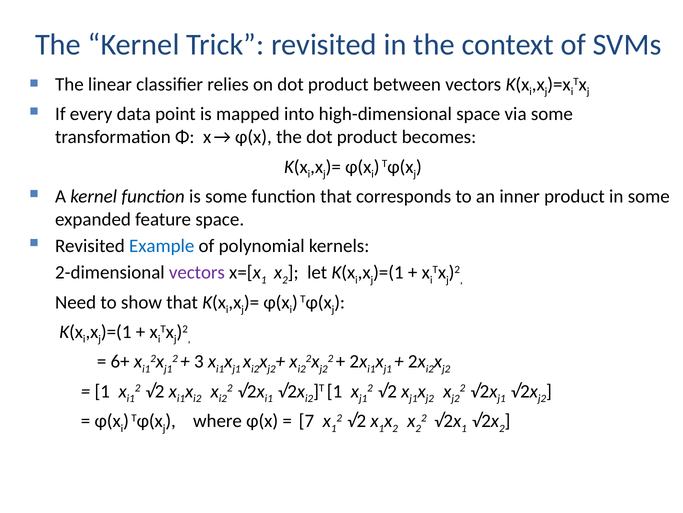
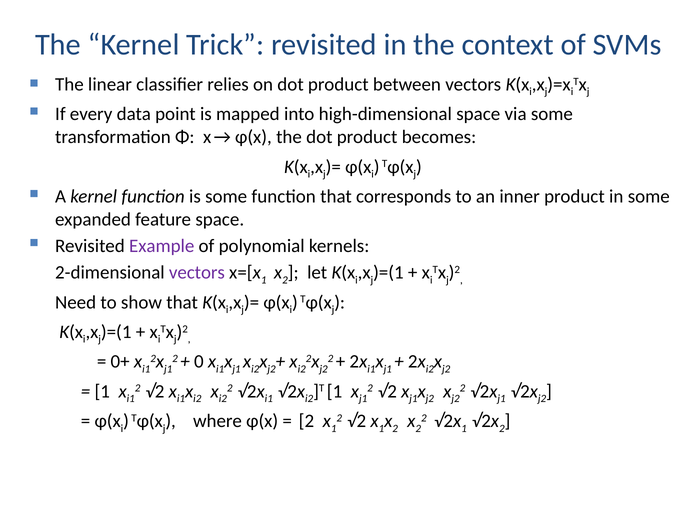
Example colour: blue -> purple
6+: 6+ -> 0+
3: 3 -> 0
7 at (306, 421): 7 -> 2
